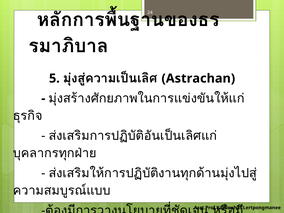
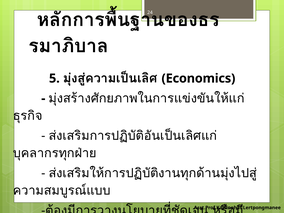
Astrachan: Astrachan -> Economics
